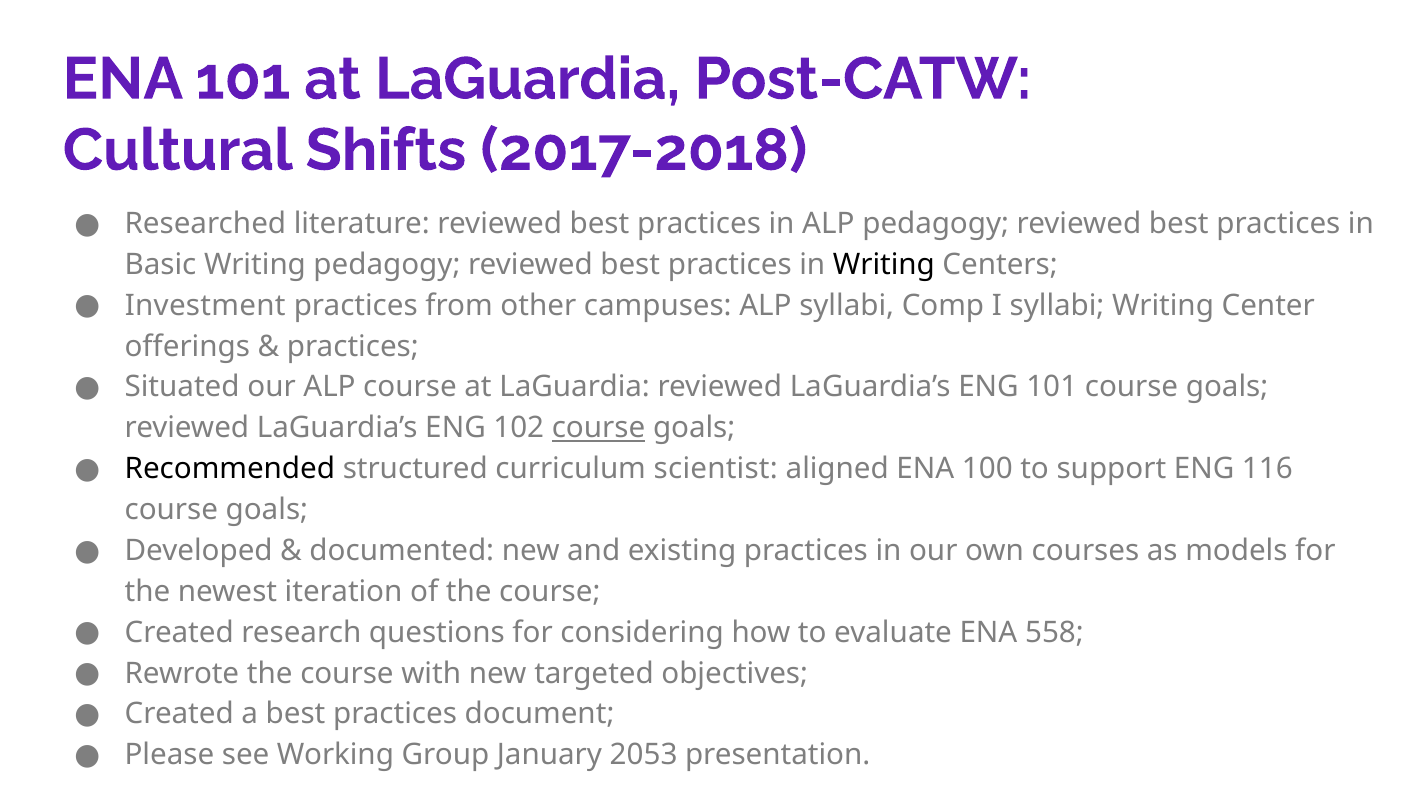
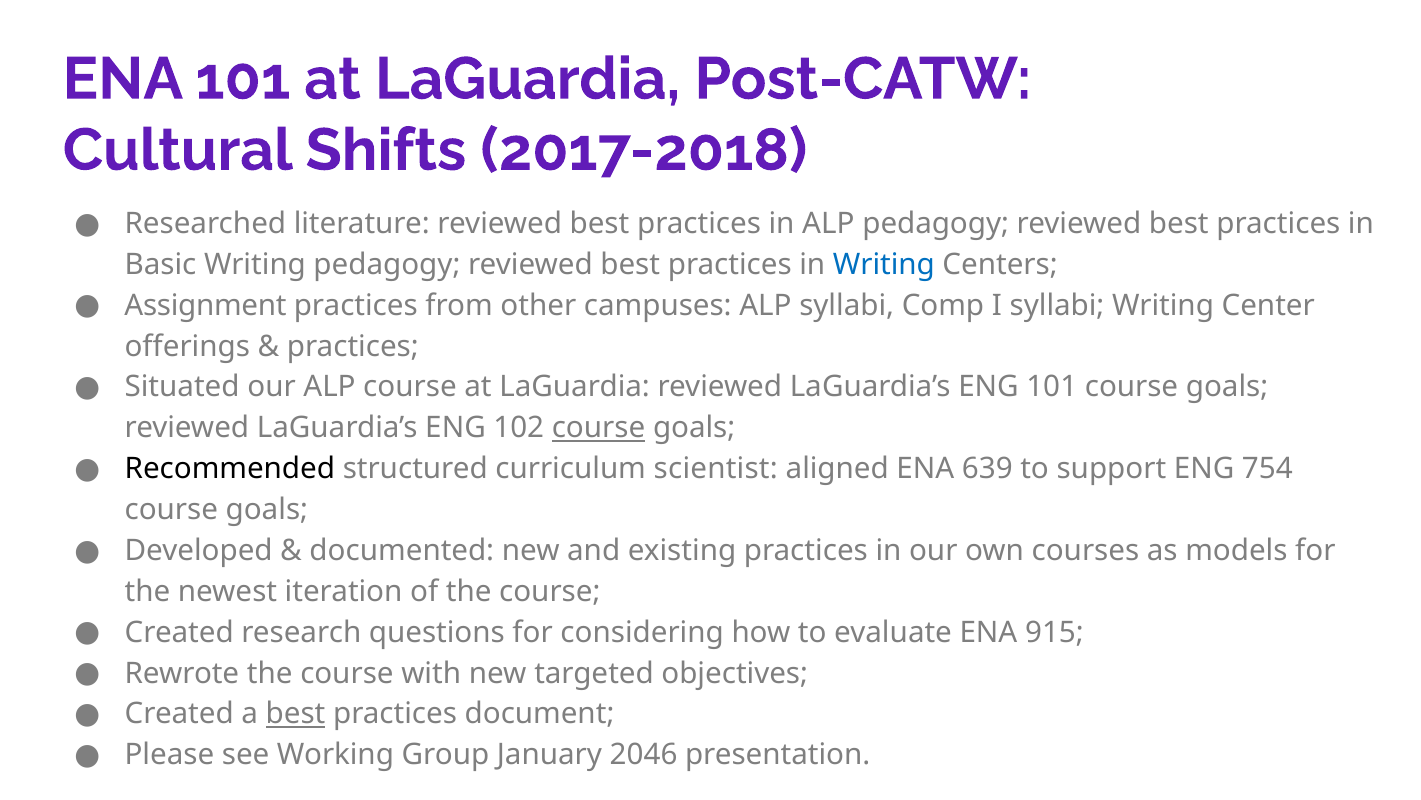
Writing at (884, 264) colour: black -> blue
Investment: Investment -> Assignment
100: 100 -> 639
116: 116 -> 754
558: 558 -> 915
best at (296, 714) underline: none -> present
2053: 2053 -> 2046
